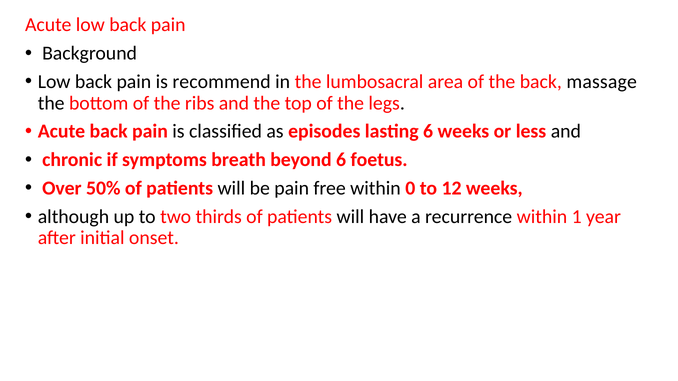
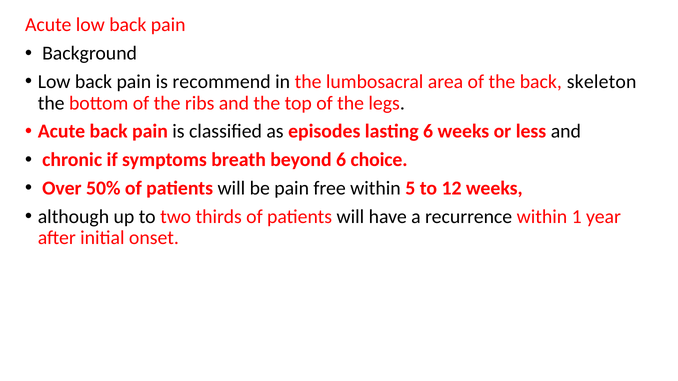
massage: massage -> skeleton
foetus: foetus -> choice
0: 0 -> 5
